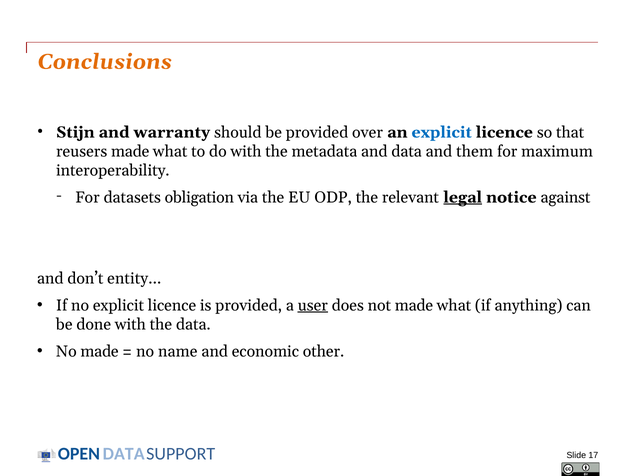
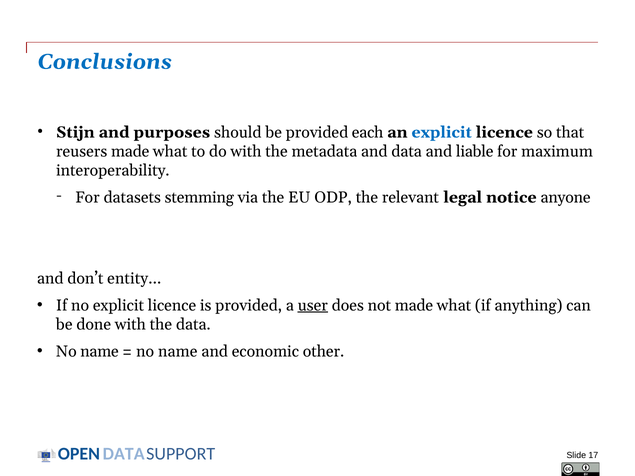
Conclusions colour: orange -> blue
warranty: warranty -> purposes
over: over -> each
them: them -> liable
obligation: obligation -> stemming
legal underline: present -> none
against: against -> anyone
made at (100, 351): made -> name
